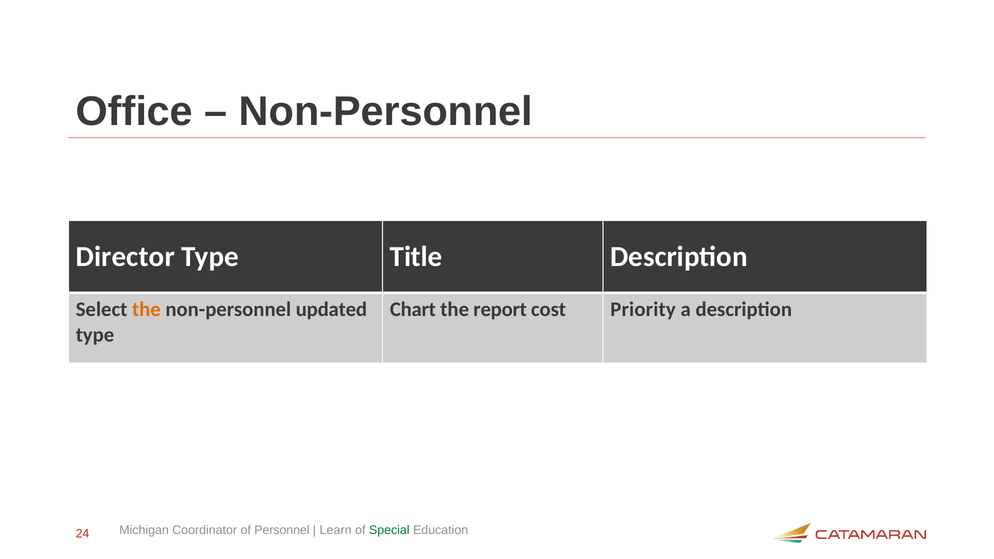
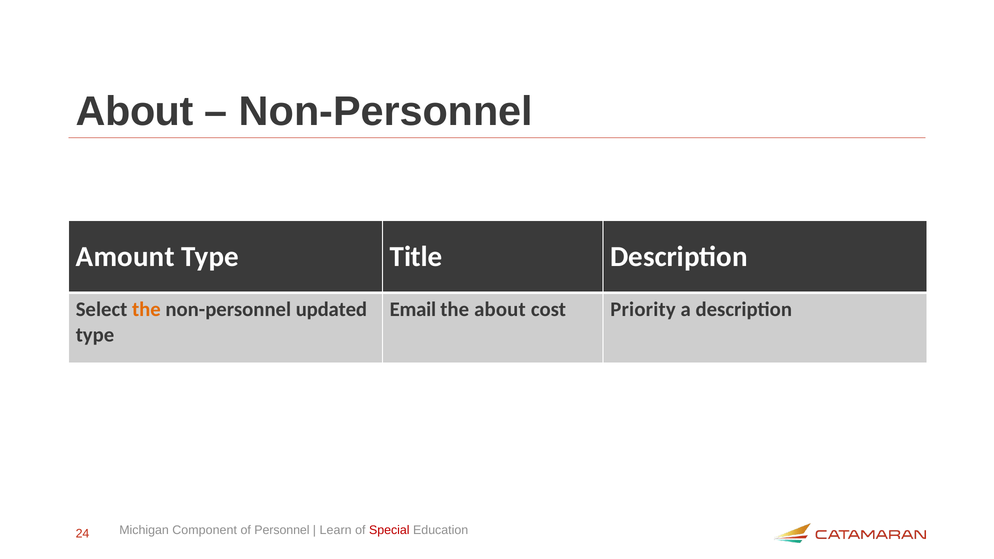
Office at (134, 111): Office -> About
Director: Director -> Amount
Chart: Chart -> Email
the report: report -> about
Coordinator: Coordinator -> Component
Special colour: green -> red
